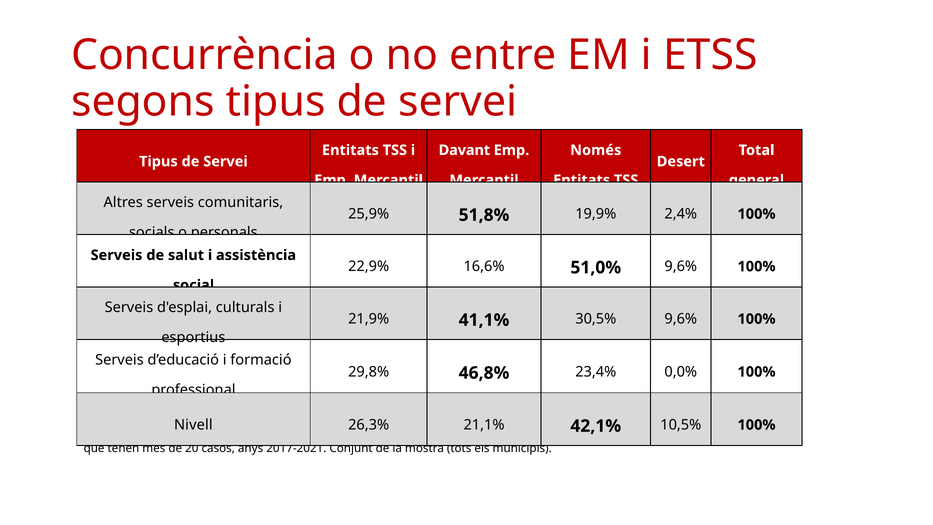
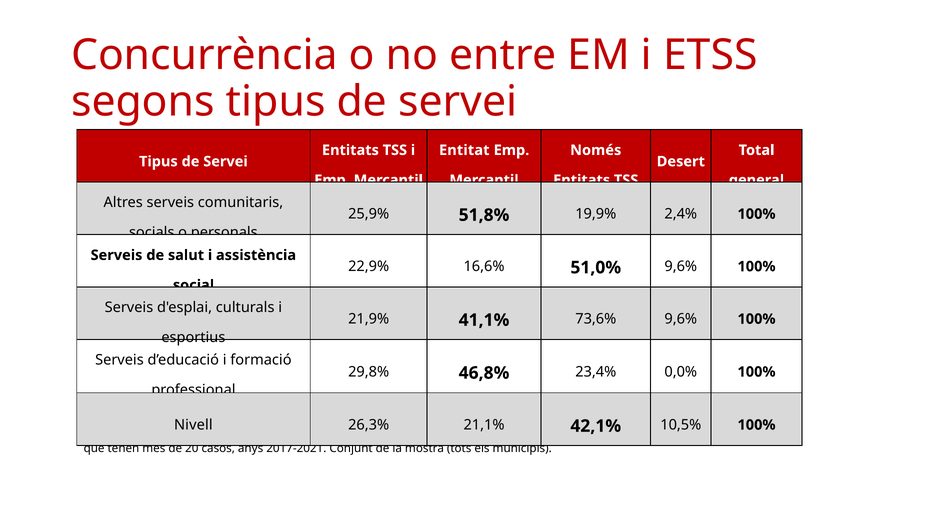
Davant: Davant -> Entitat
30,5%: 30,5% -> 73,6%
